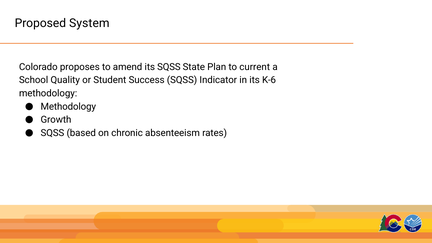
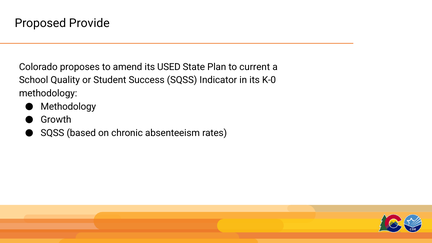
System: System -> Provide
its SQSS: SQSS -> USED
K-6: K-6 -> K-0
